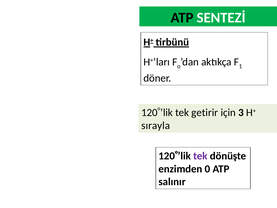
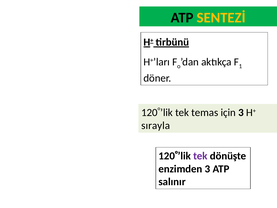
SENTEZİ colour: white -> yellow
getirir: getirir -> temas
enzimden 0: 0 -> 3
